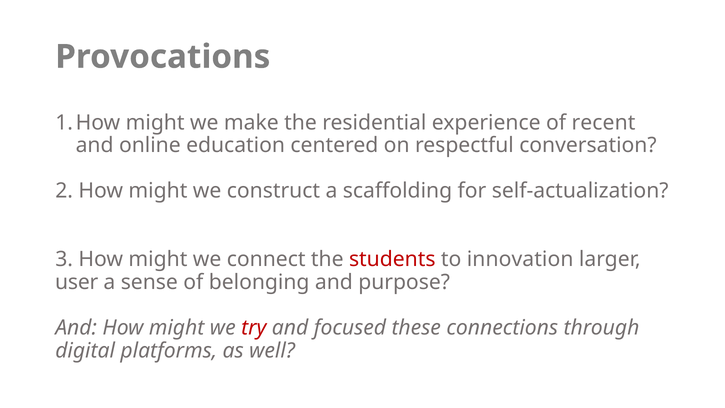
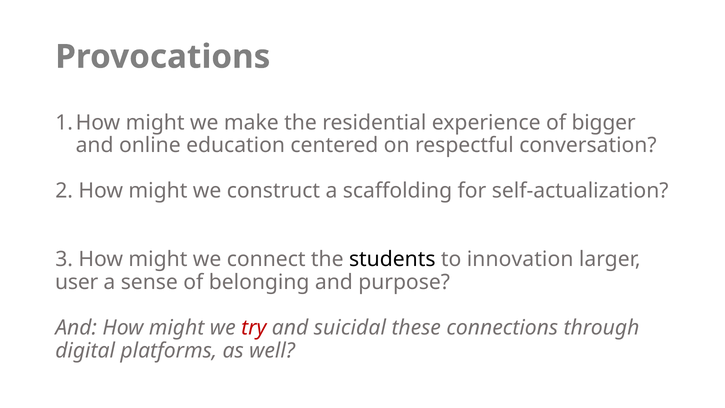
recent: recent -> bigger
students colour: red -> black
focused: focused -> suicidal
